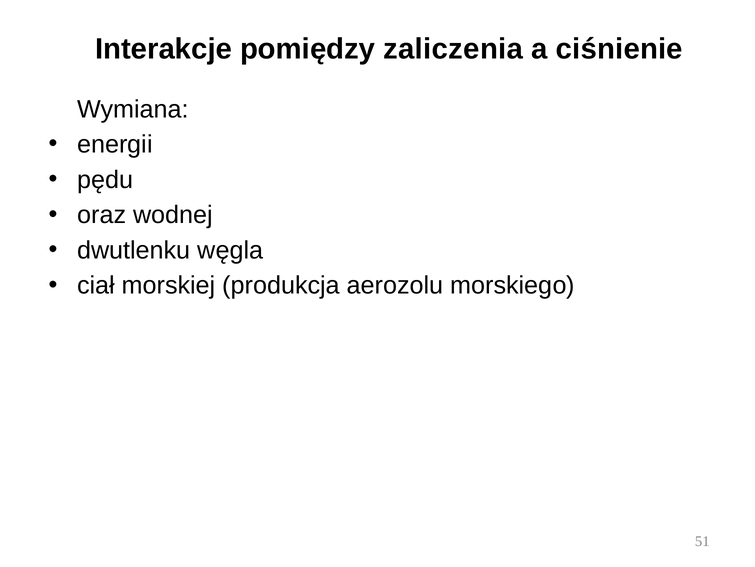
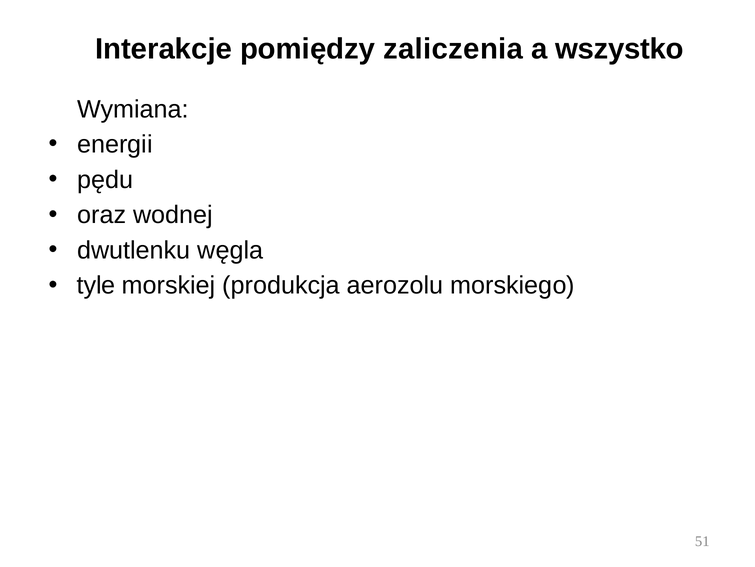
ciśnienie: ciśnienie -> wszystko
ciał: ciał -> tyle
